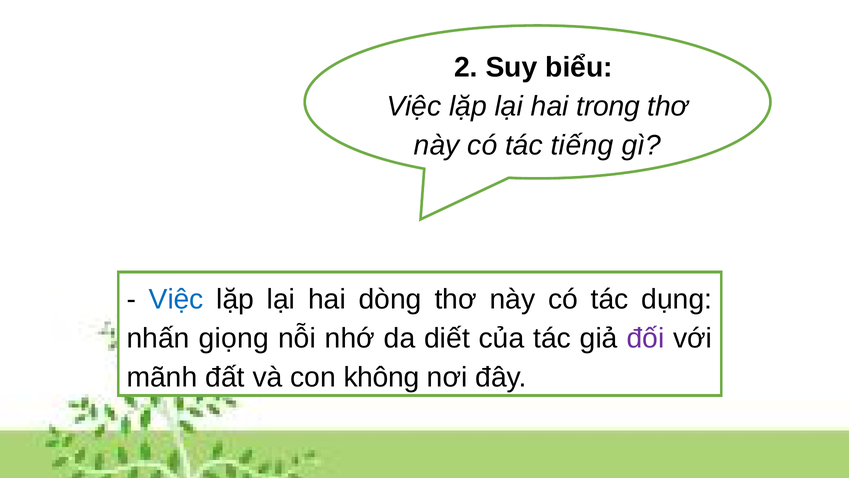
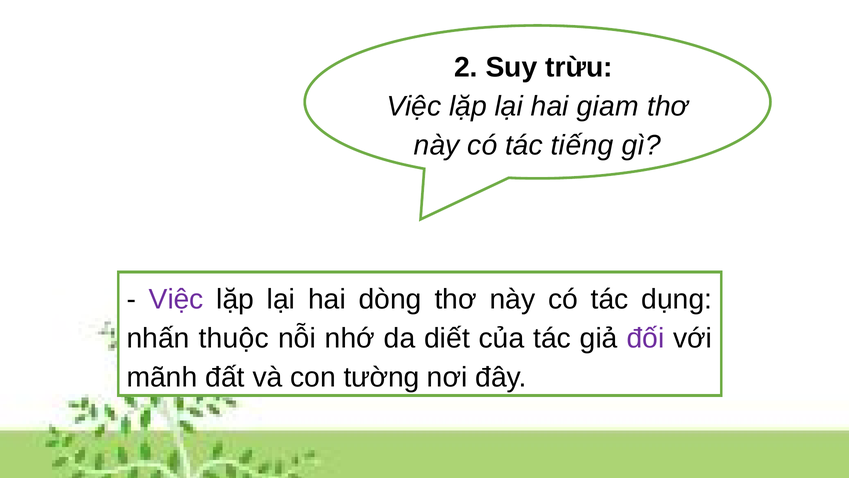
biểu: biểu -> trừu
trong: trong -> giam
Việc at (176, 299) colour: blue -> purple
giọng: giọng -> thuộc
không: không -> tường
